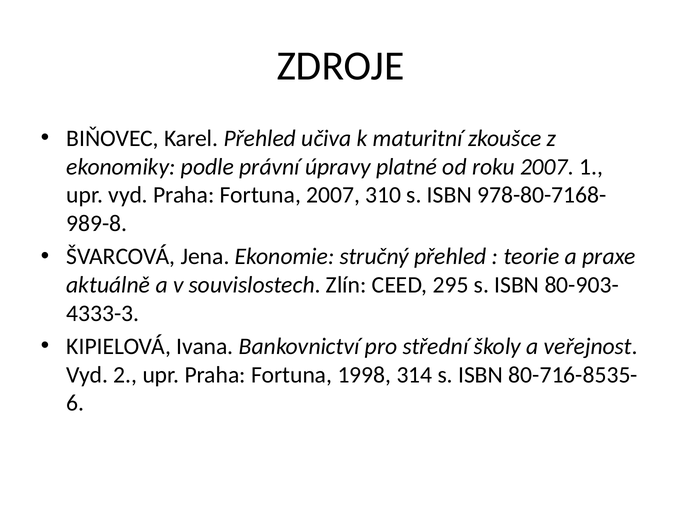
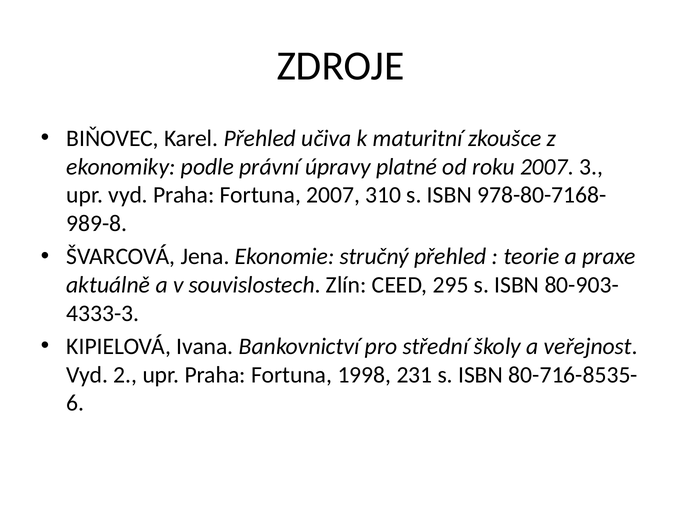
1: 1 -> 3
314: 314 -> 231
